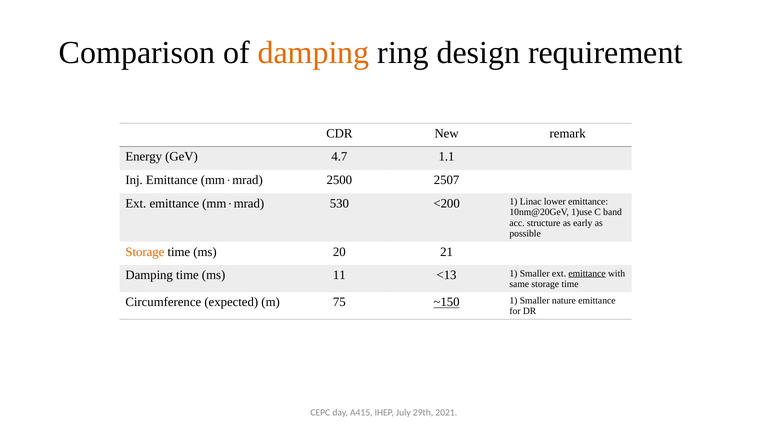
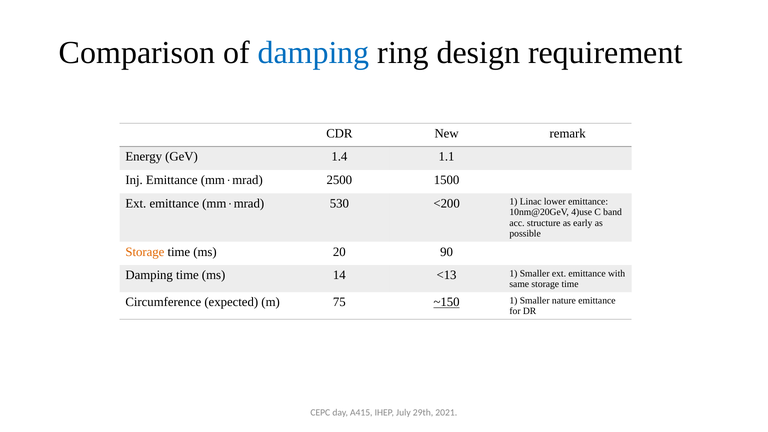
damping at (314, 53) colour: orange -> blue
4.7: 4.7 -> 1.4
2507: 2507 -> 1500
1)use: 1)use -> 4)use
21: 21 -> 90
11: 11 -> 14
emittance at (587, 273) underline: present -> none
